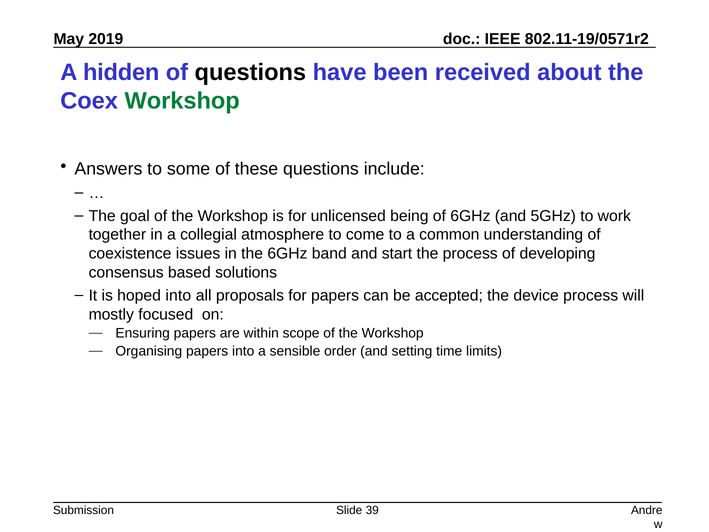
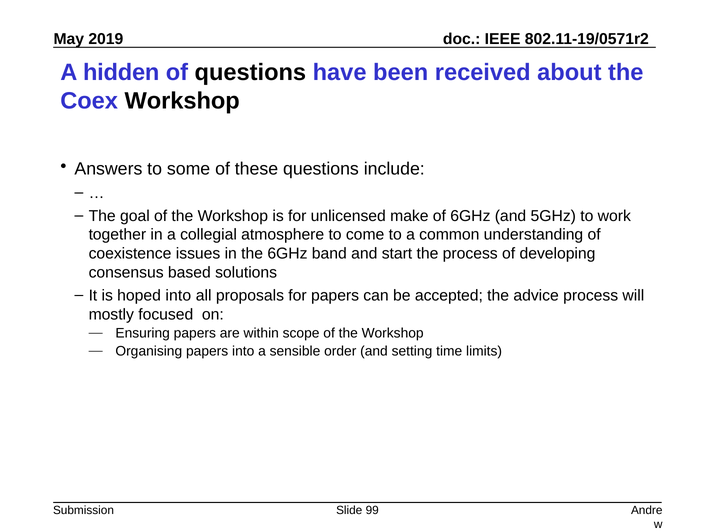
Workshop at (182, 101) colour: green -> black
being: being -> make
device: device -> advice
39: 39 -> 99
